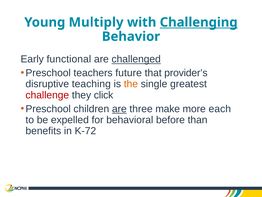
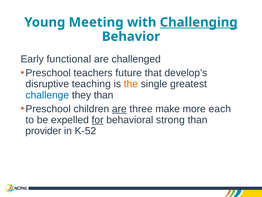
Multiply: Multiply -> Meeting
challenged underline: present -> none
provider’s: provider’s -> develop’s
challenge colour: red -> blue
they click: click -> than
for underline: none -> present
before: before -> strong
benefits: benefits -> provider
K-72: K-72 -> K-52
